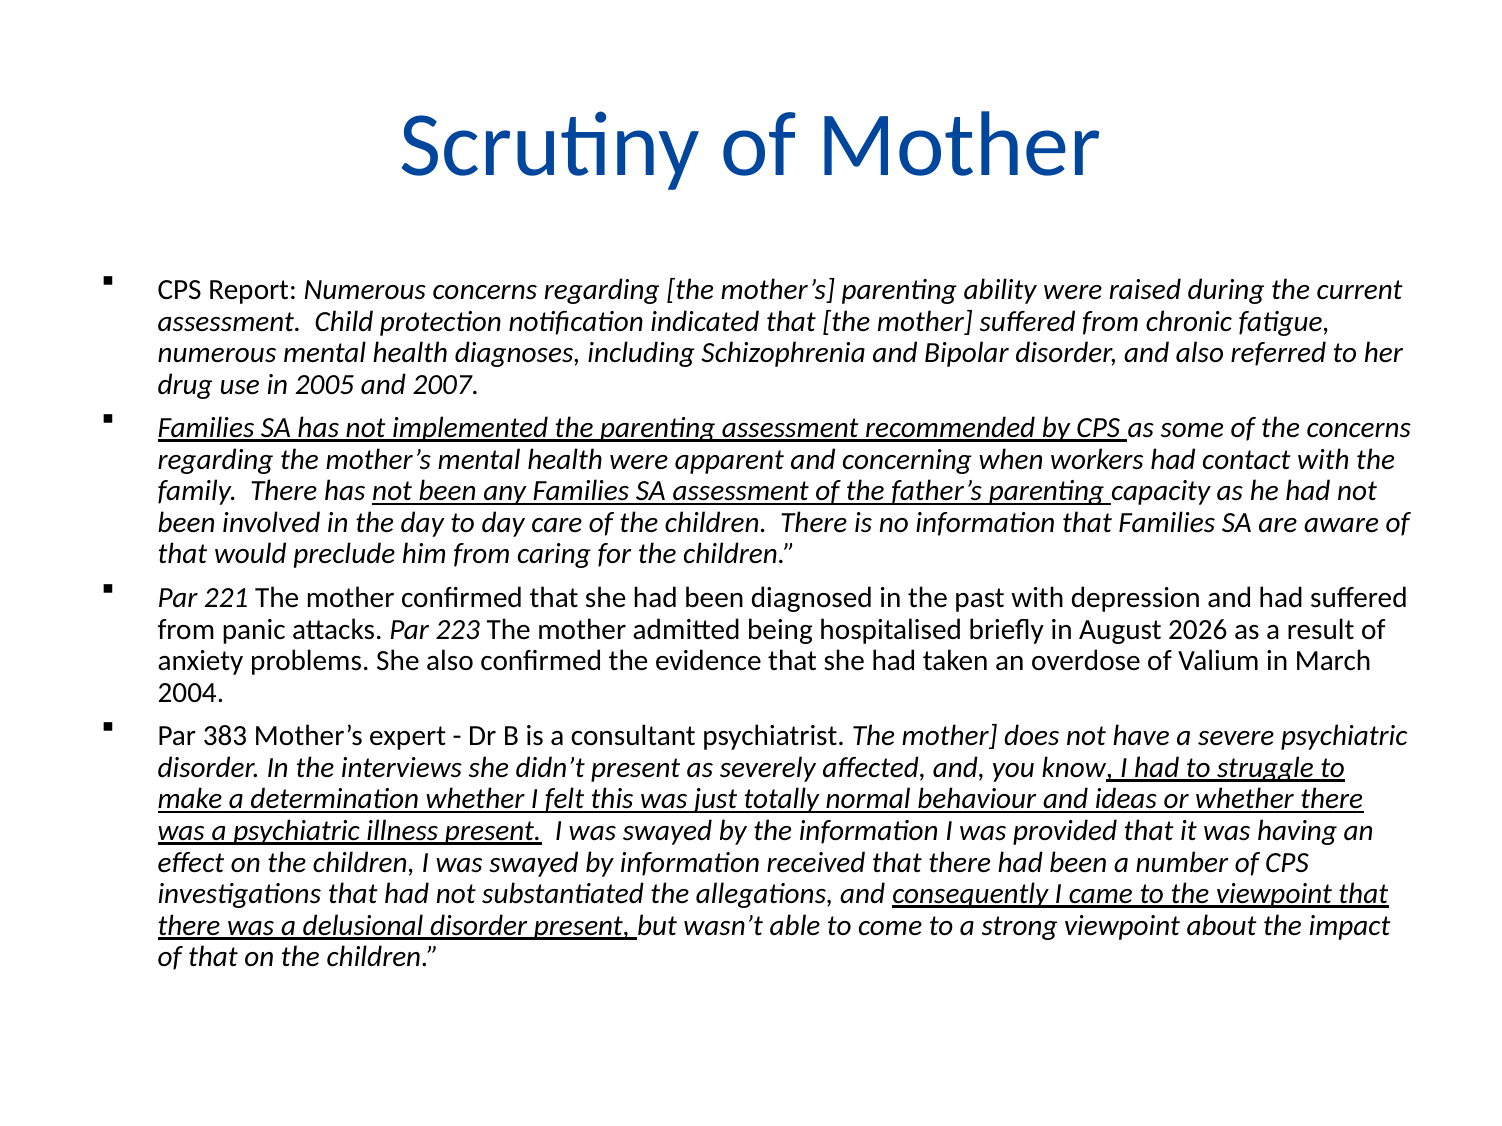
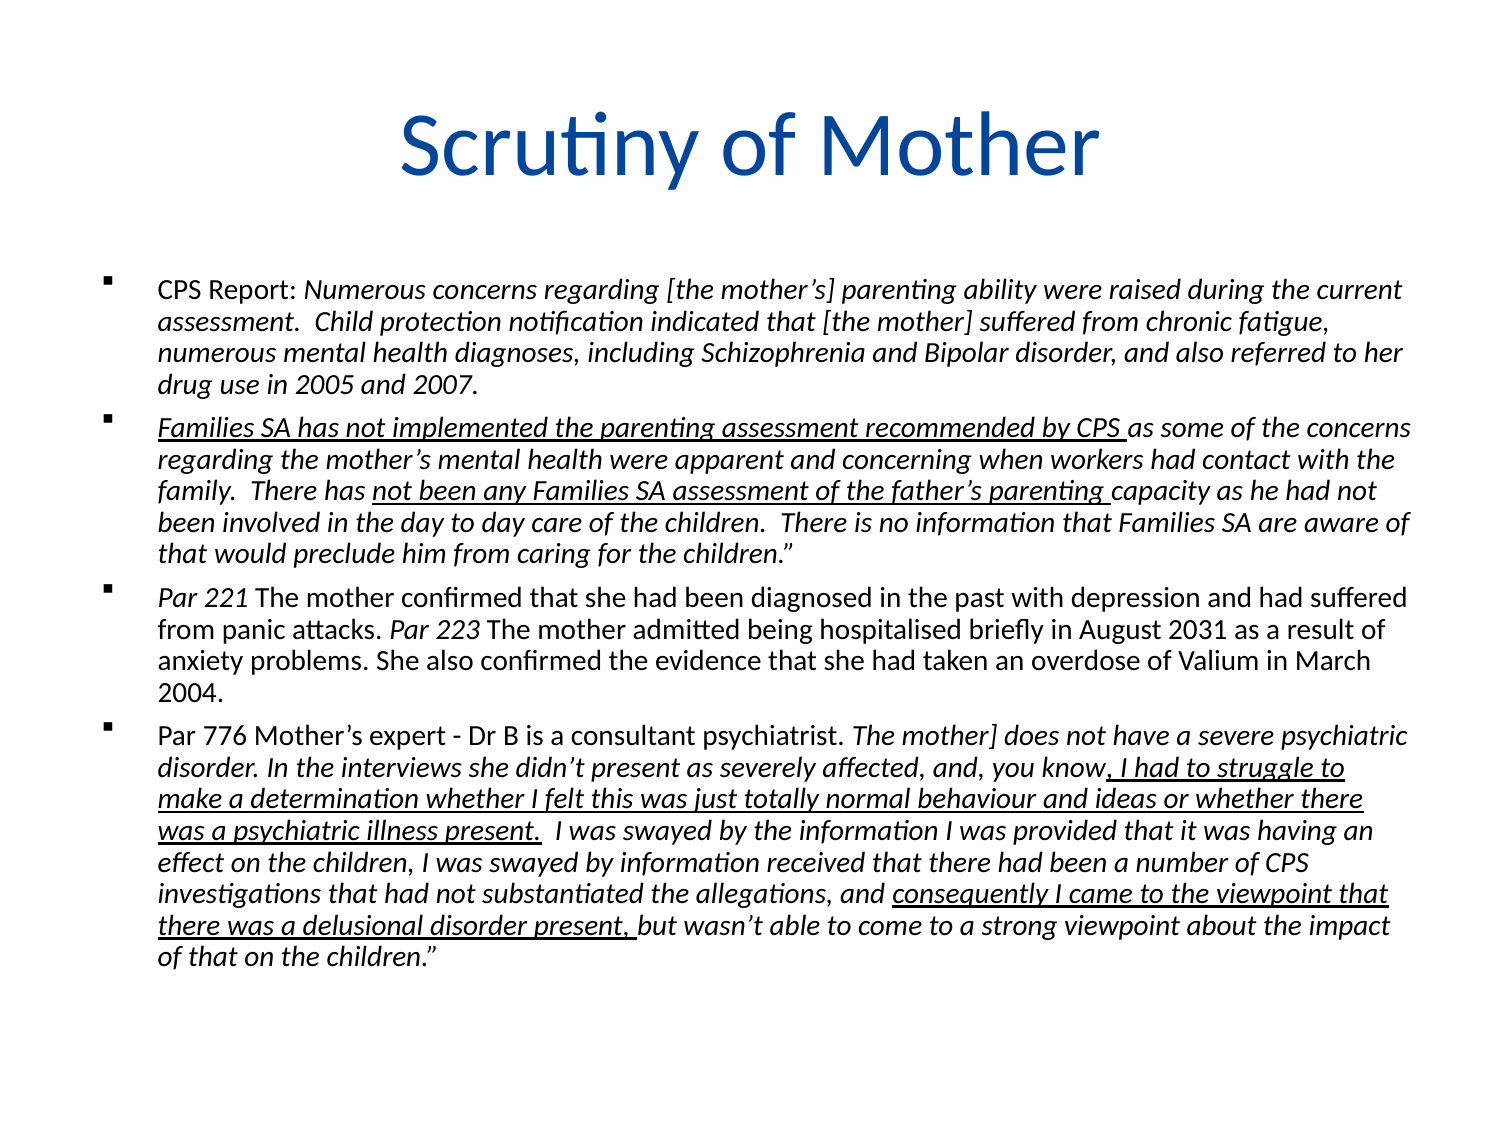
2026: 2026 -> 2031
383: 383 -> 776
